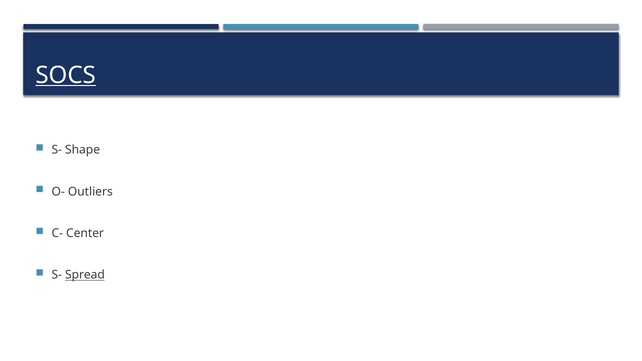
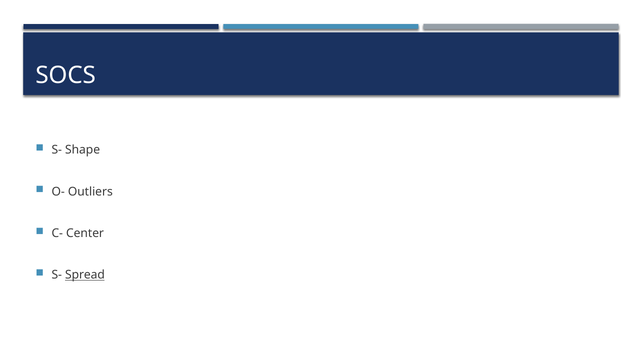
SOCS underline: present -> none
